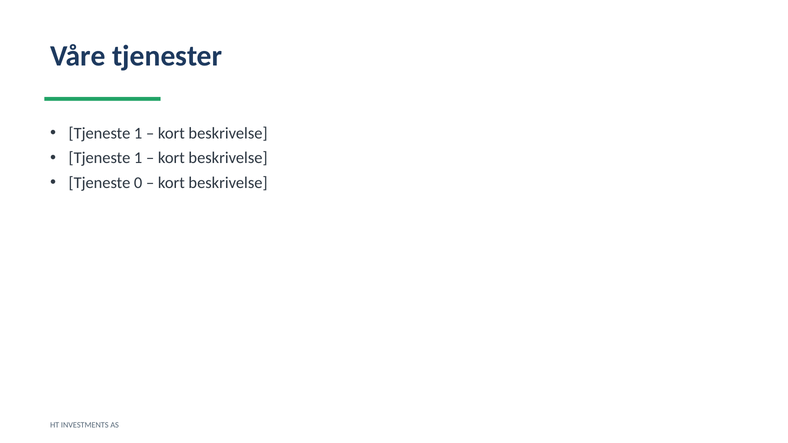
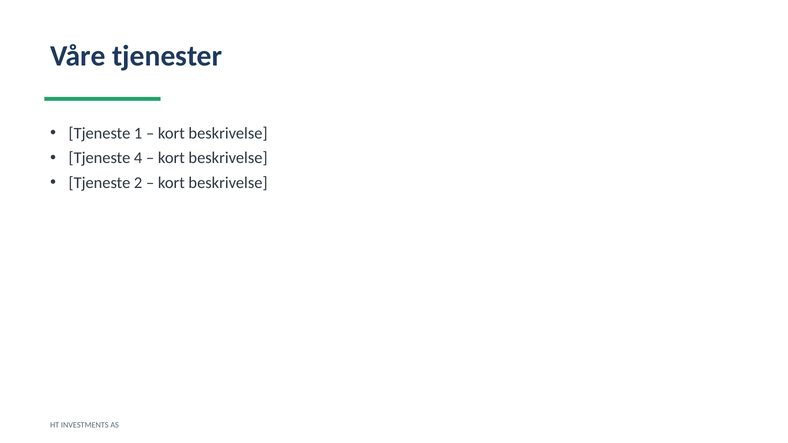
1 at (138, 158): 1 -> 4
0: 0 -> 2
